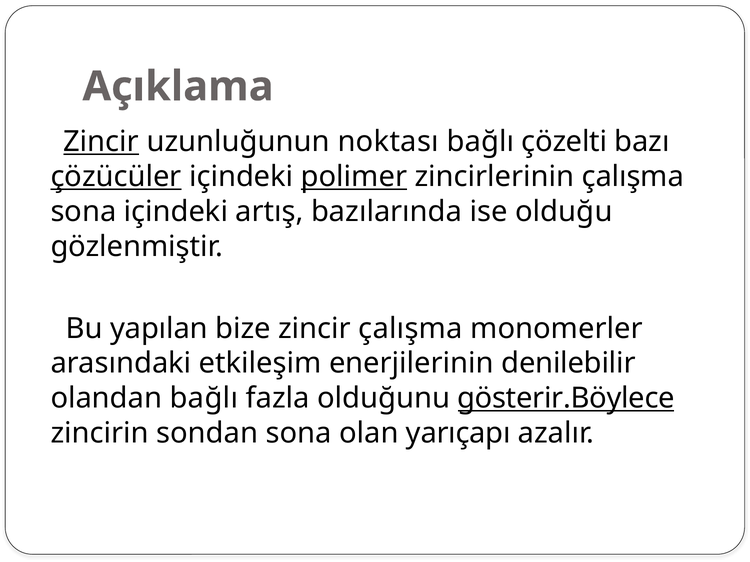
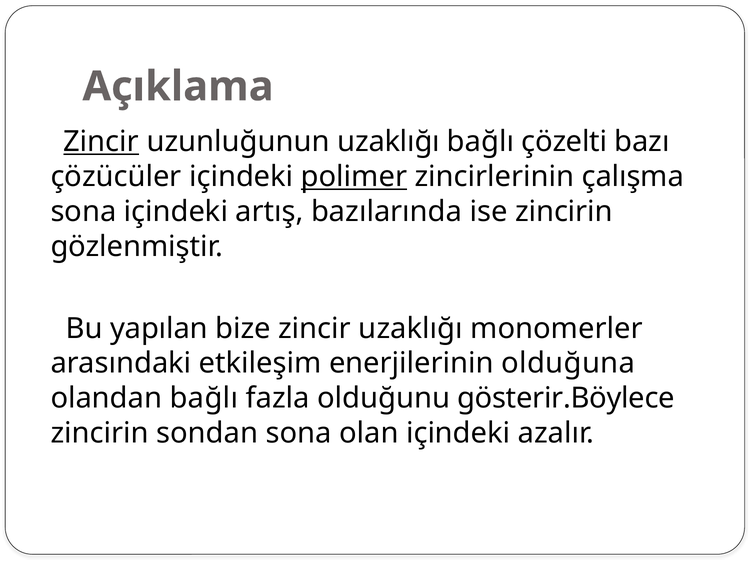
uzunluğunun noktası: noktası -> uzaklığı
çözücüler underline: present -> none
ise olduğu: olduğu -> zincirin
zincir çalışma: çalışma -> uzaklığı
denilebilir: denilebilir -> olduğuna
gösterir.Böylece underline: present -> none
olan yarıçapı: yarıçapı -> içindeki
